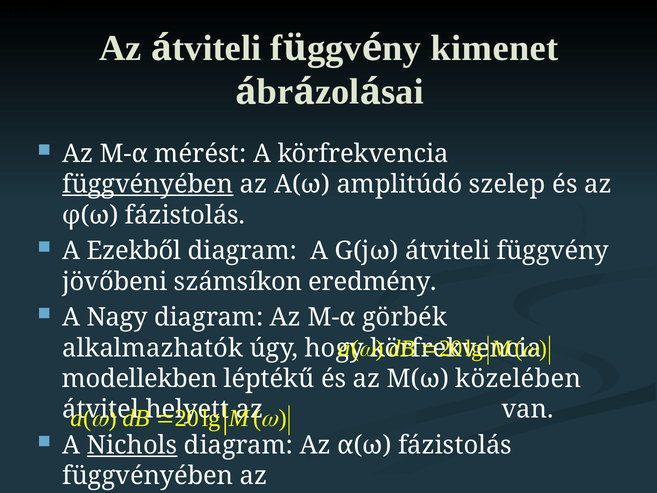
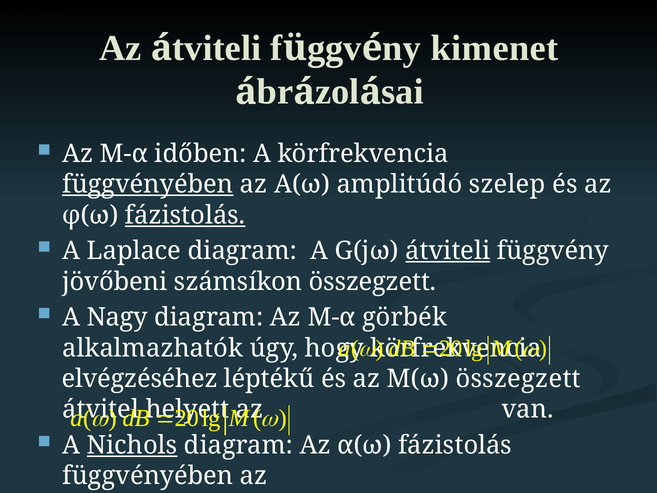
mérést: mérést -> időben
fázistolás at (185, 215) underline: none -> present
Ezekből: Ezekből -> Laplace
átviteli underline: none -> present
számsíkon eredmény: eredmény -> összegzett
modellekben: modellekben -> elvégzéséhez
M(ω közelében: közelében -> összegzett
